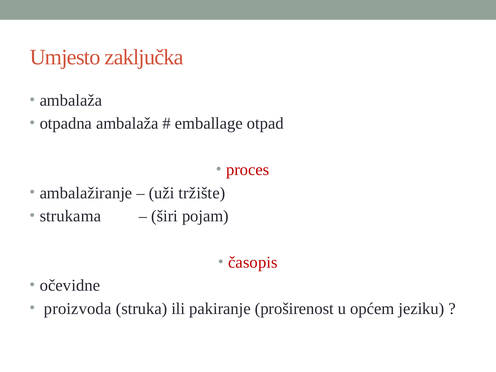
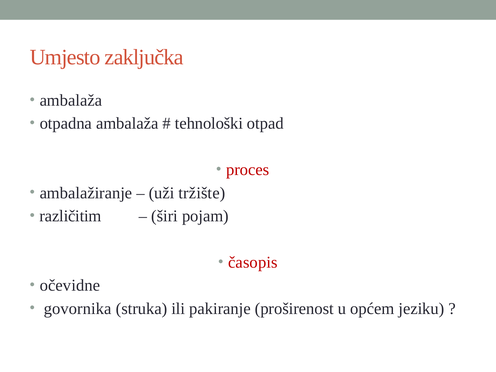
emballage: emballage -> tehnološki
strukama: strukama -> različitim
proizvoda: proizvoda -> govornika
